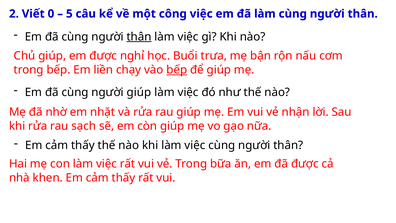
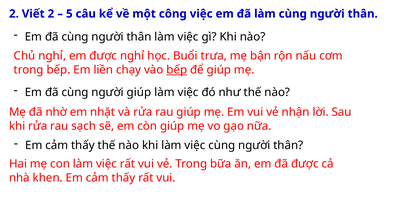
Viết 0: 0 -> 2
thân at (139, 37) underline: present -> none
Chủ giúp: giúp -> nghỉ
